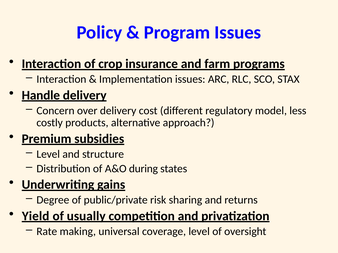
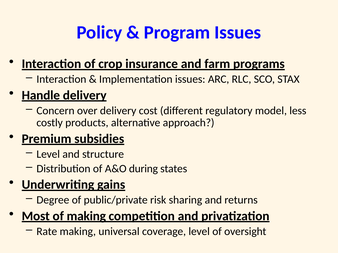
Yield: Yield -> Most
of usually: usually -> making
